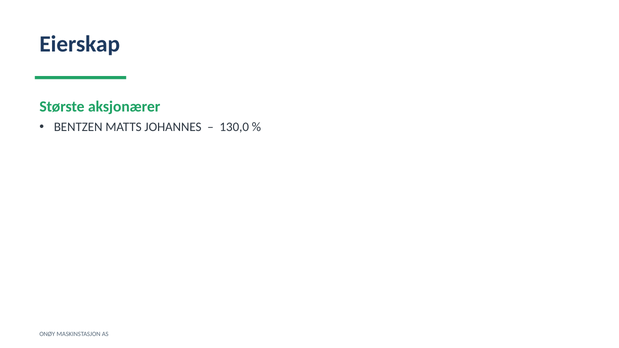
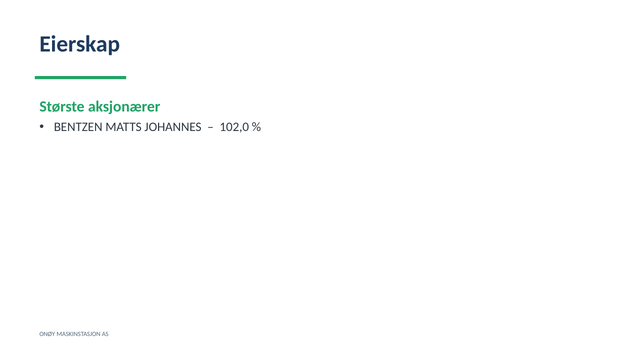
130,0: 130,0 -> 102,0
